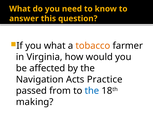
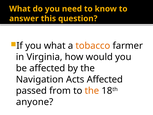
Acts Practice: Practice -> Affected
the at (92, 91) colour: blue -> orange
making: making -> anyone
